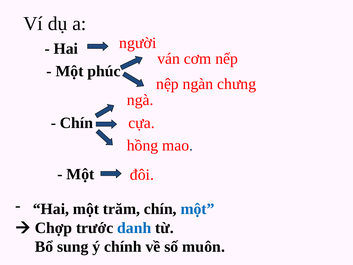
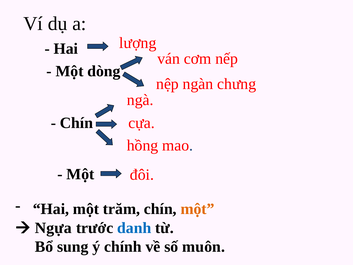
người: người -> lượng
phúc: phúc -> dòng
một at (198, 209) colour: blue -> orange
Chợp: Chợp -> Ngựa
